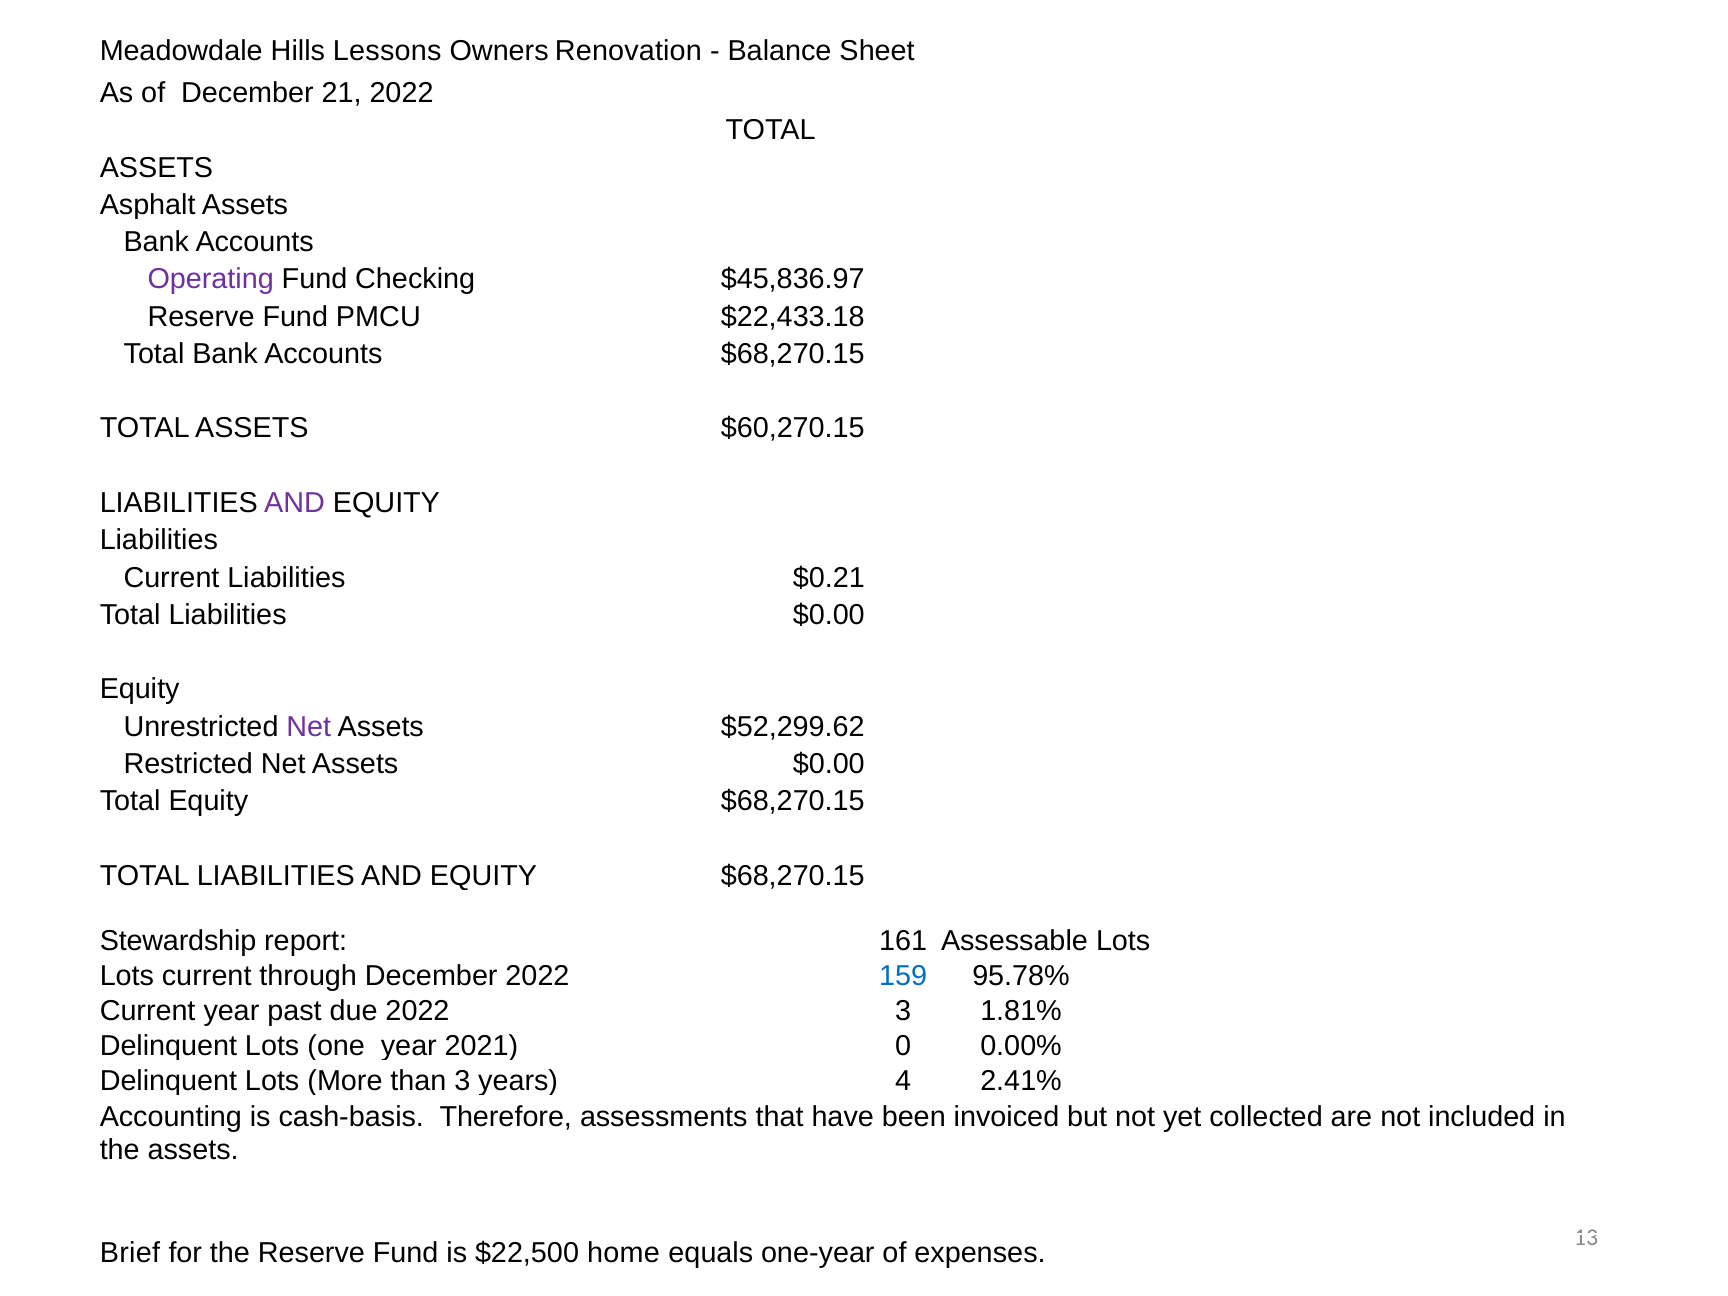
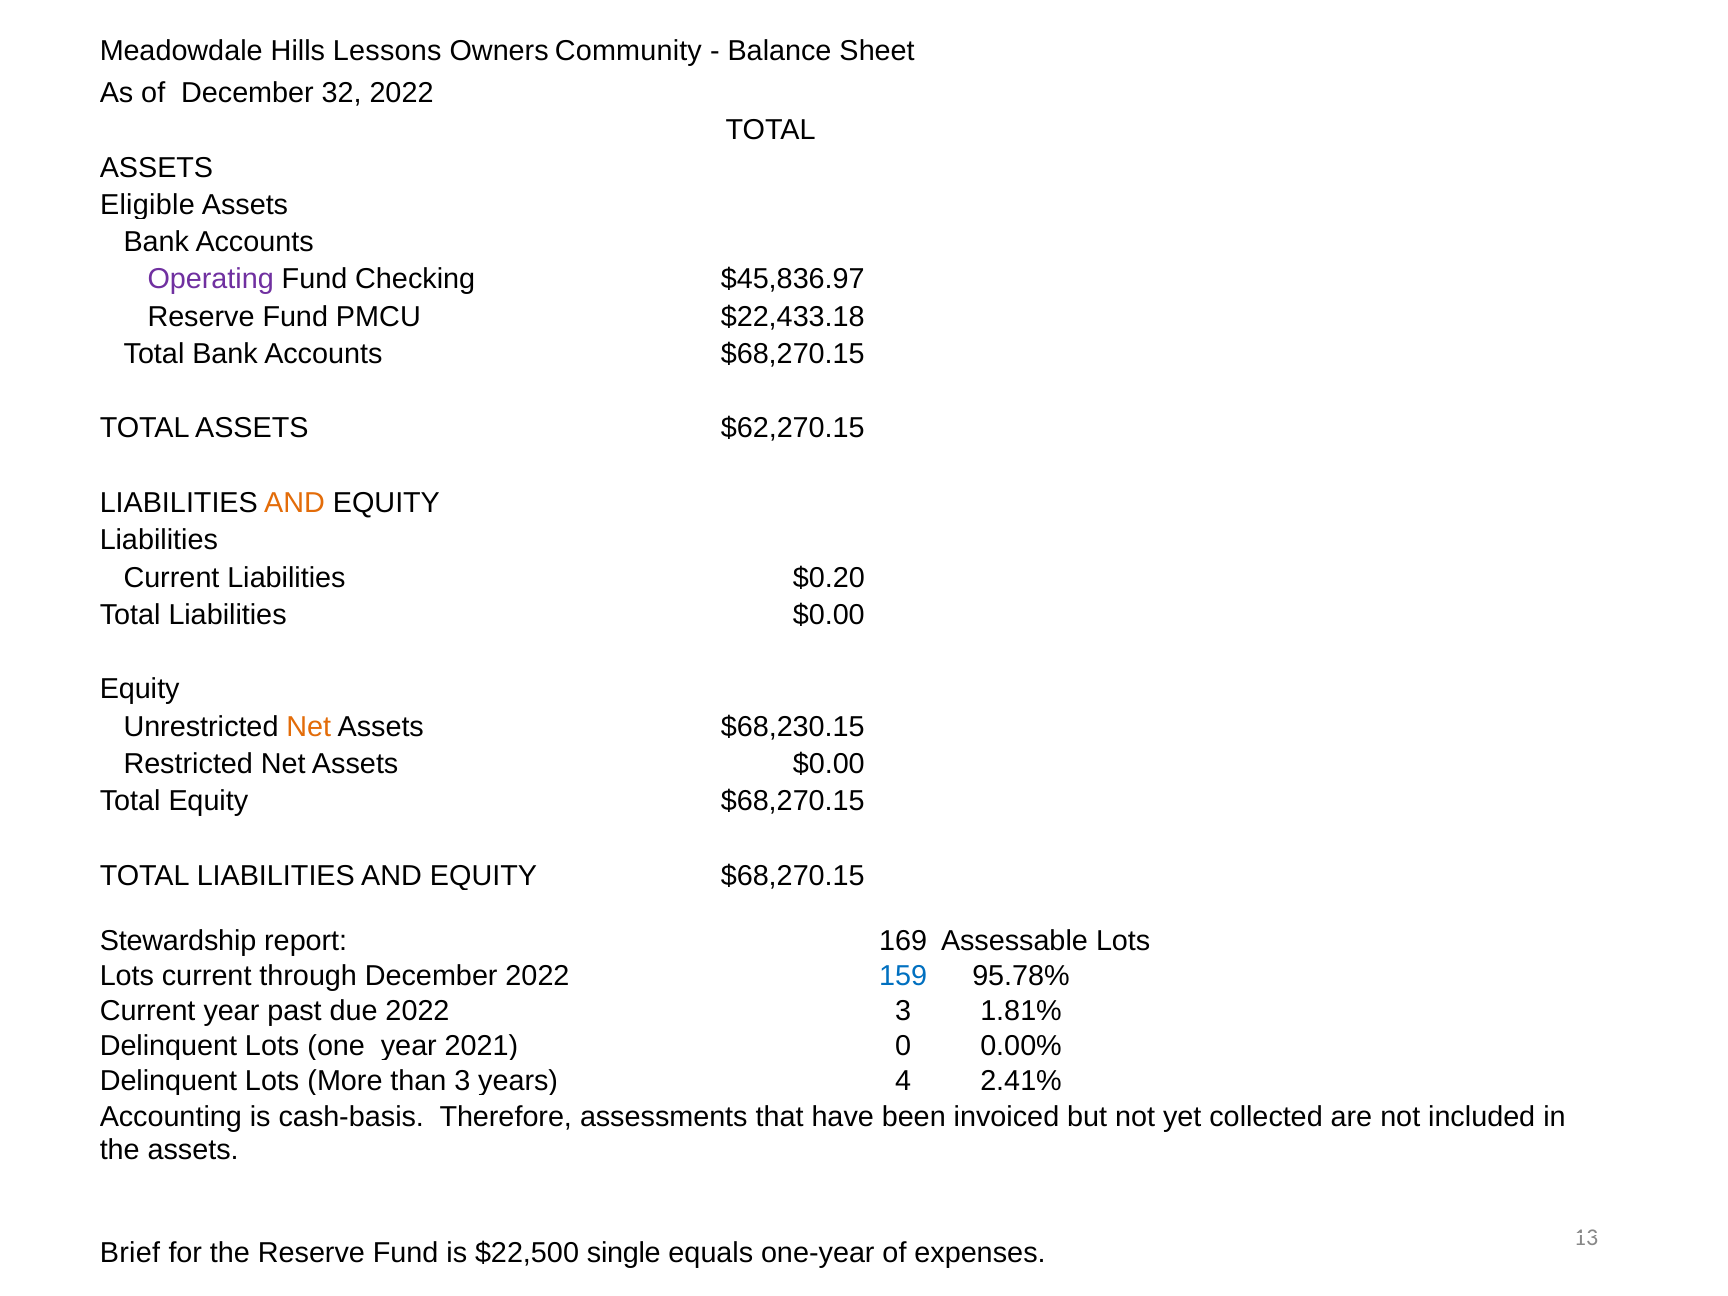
Renovation: Renovation -> Community
21: 21 -> 32
Asphalt: Asphalt -> Eligible
$60,270.15: $60,270.15 -> $62,270.15
AND at (295, 503) colour: purple -> orange
$0.21: $0.21 -> $0.20
Net at (309, 727) colour: purple -> orange
$52,299.62: $52,299.62 -> $68,230.15
161: 161 -> 169
home: home -> single
